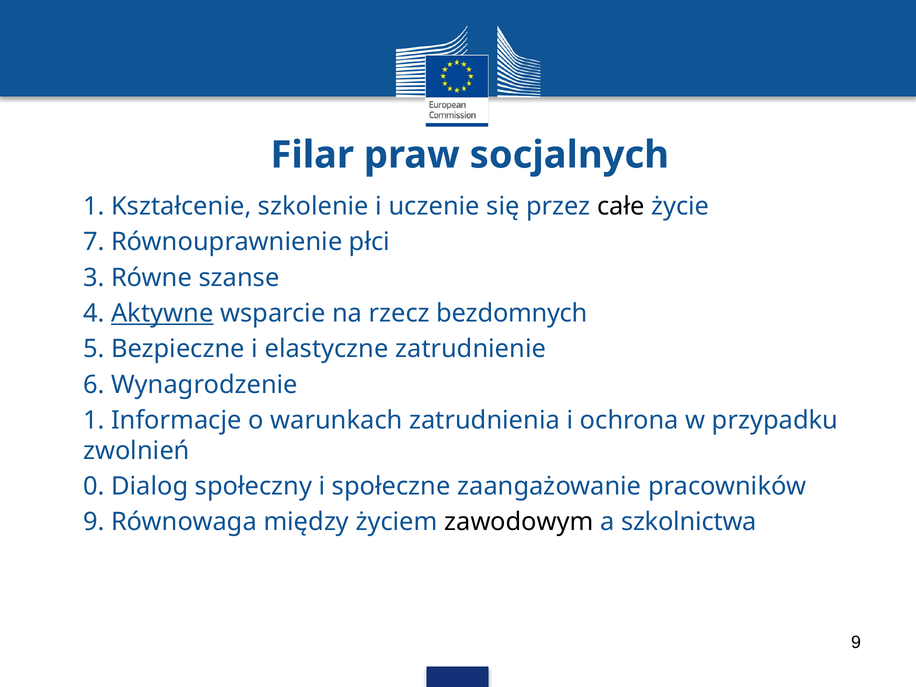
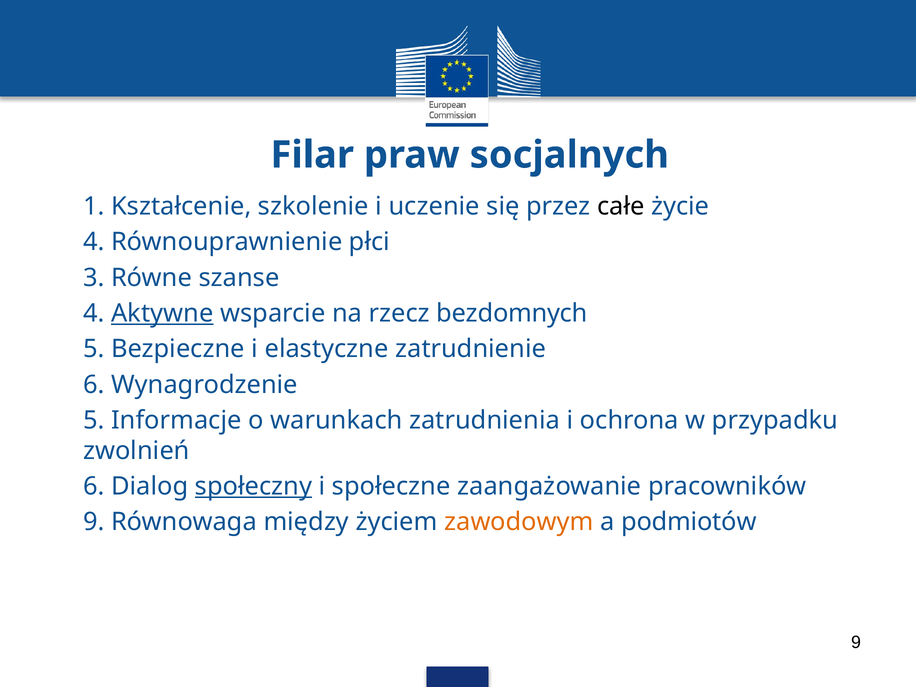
7 at (94, 242): 7 -> 4
1 at (94, 420): 1 -> 5
0 at (94, 486): 0 -> 6
społeczny underline: none -> present
zawodowym colour: black -> orange
szkolnictwa: szkolnictwa -> podmiotów
